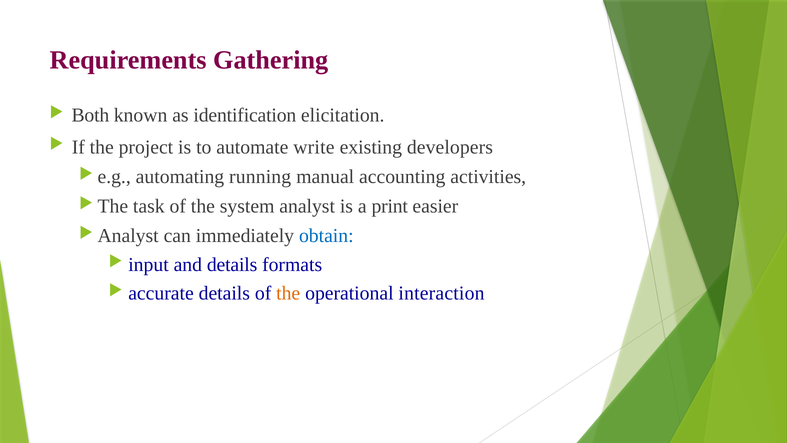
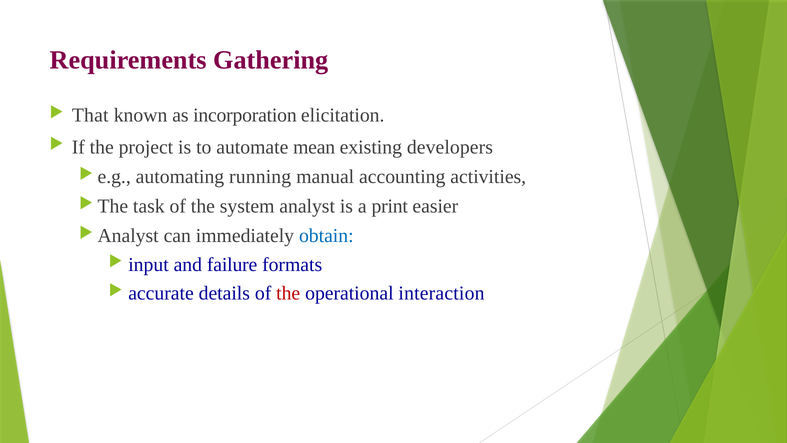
Both: Both -> That
identification: identification -> incorporation
write: write -> mean
and details: details -> failure
the at (288, 293) colour: orange -> red
